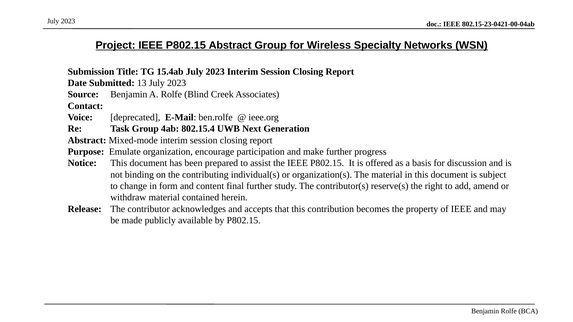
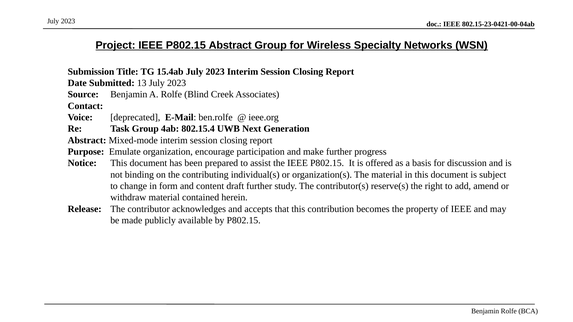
final: final -> draft
